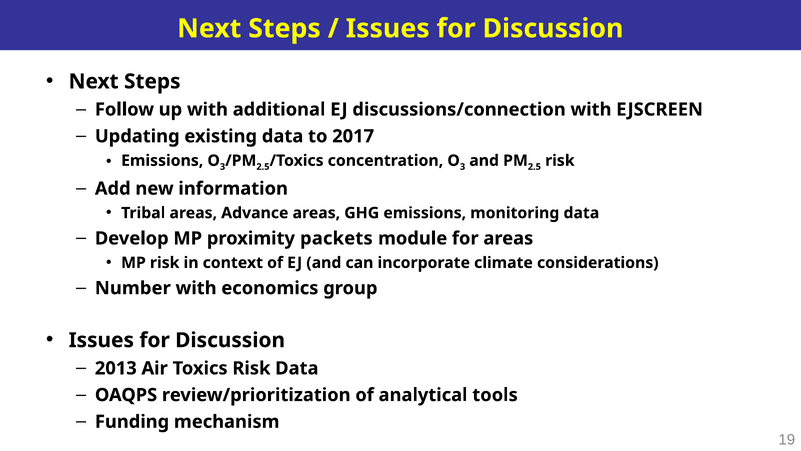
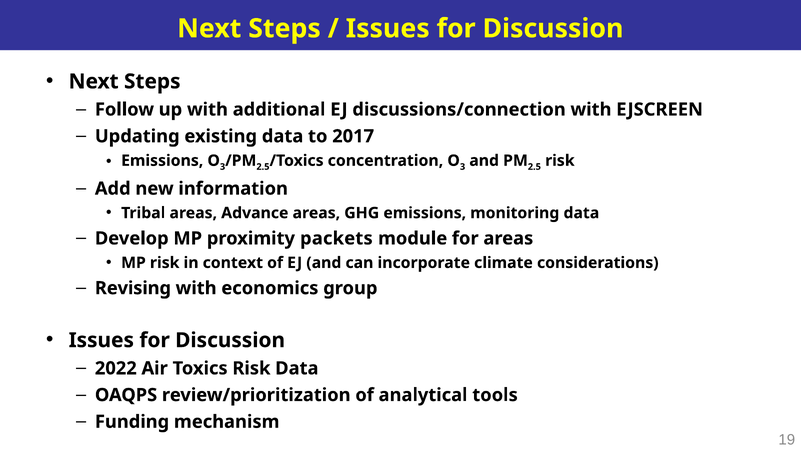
Number: Number -> Revising
2013: 2013 -> 2022
